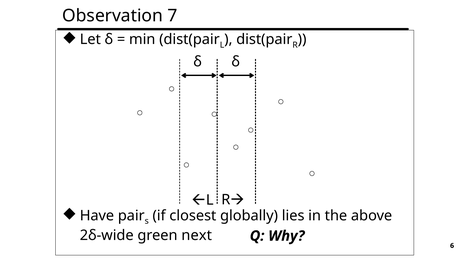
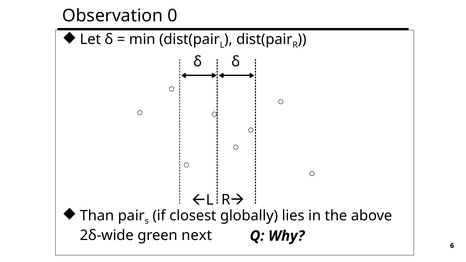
7: 7 -> 0
Have: Have -> Than
